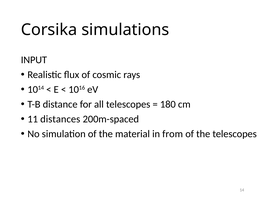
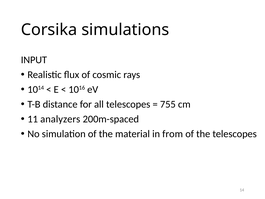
180: 180 -> 755
distances: distances -> analyzers
